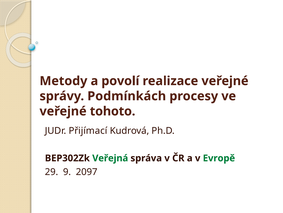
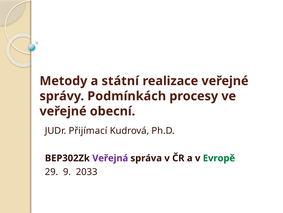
povolí: povolí -> státní
tohoto: tohoto -> obecní
Veřejná colour: green -> purple
2097: 2097 -> 2033
